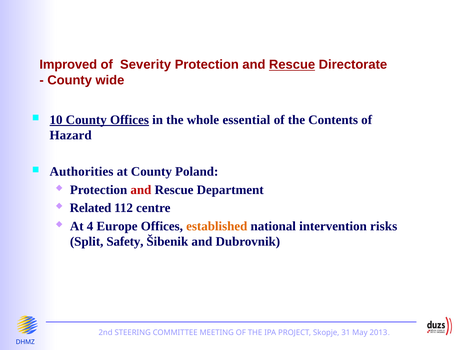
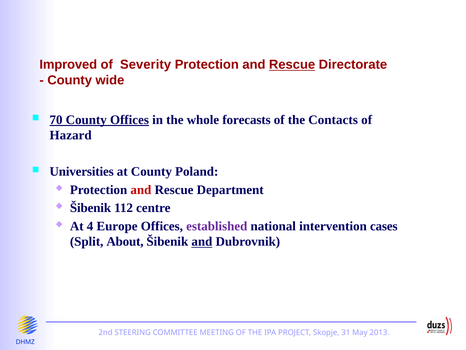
10: 10 -> 70
essential: essential -> forecasts
Contents: Contents -> Contacts
Authorities: Authorities -> Universities
Related at (91, 208): Related -> Šibenik
established colour: orange -> purple
risks: risks -> cases
Safety: Safety -> About
and at (202, 241) underline: none -> present
